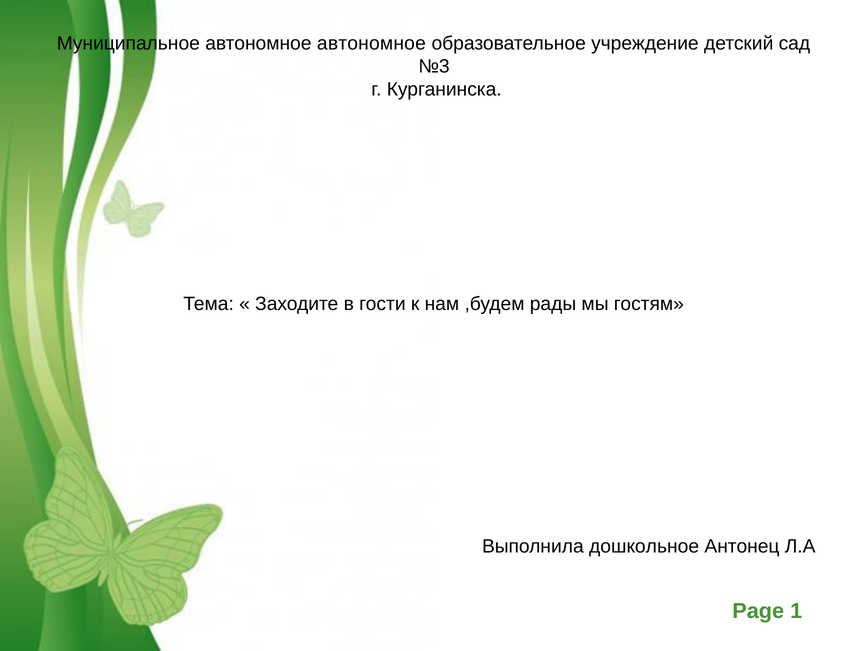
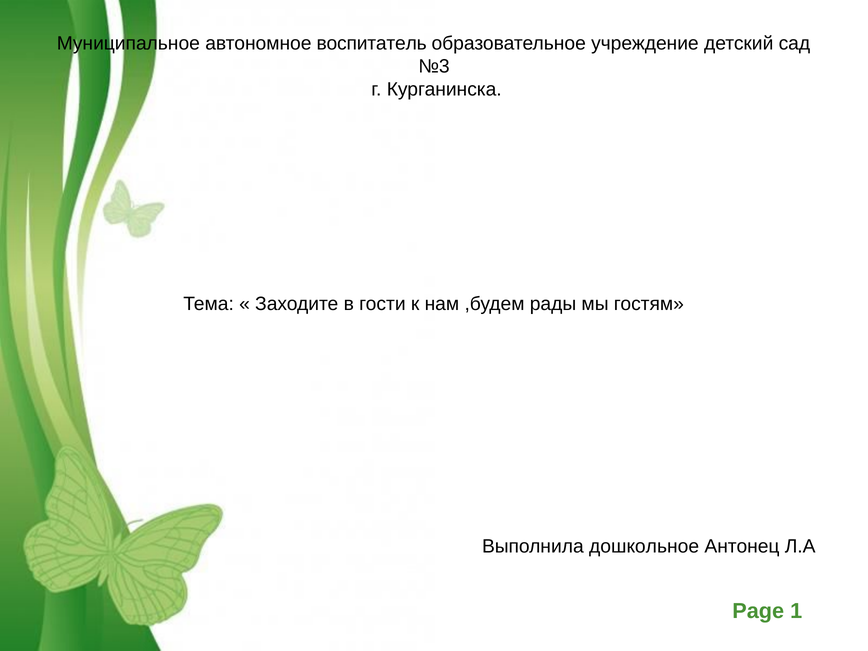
автономное автономное: автономное -> воспитатель
